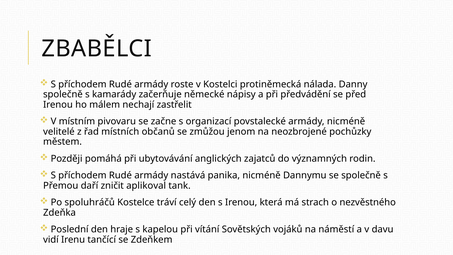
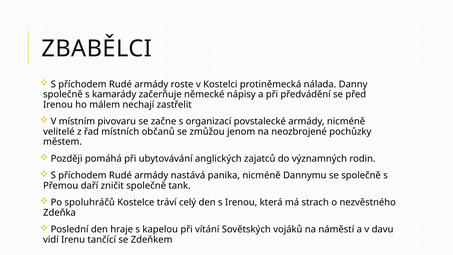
zničit aplikoval: aplikoval -> společně
